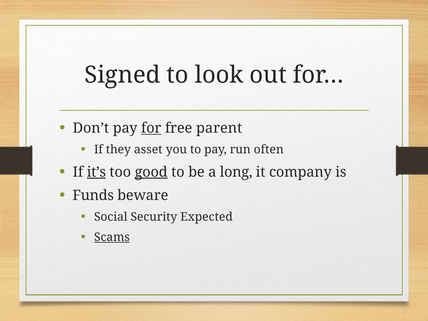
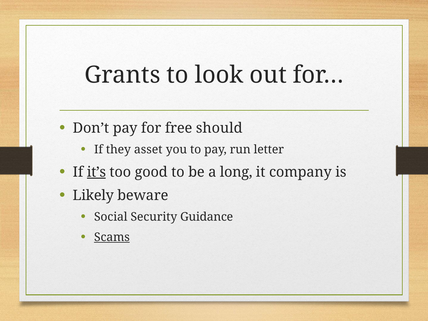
Signed: Signed -> Grants
for underline: present -> none
parent: parent -> should
often: often -> letter
good underline: present -> none
Funds: Funds -> Likely
Expected: Expected -> Guidance
